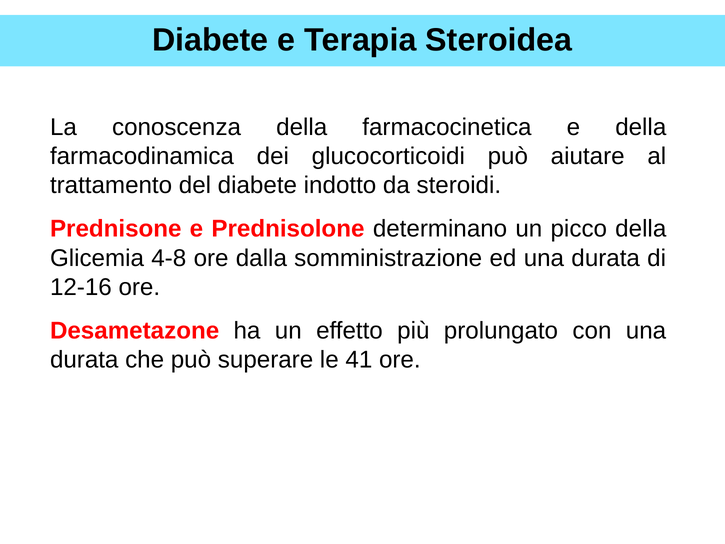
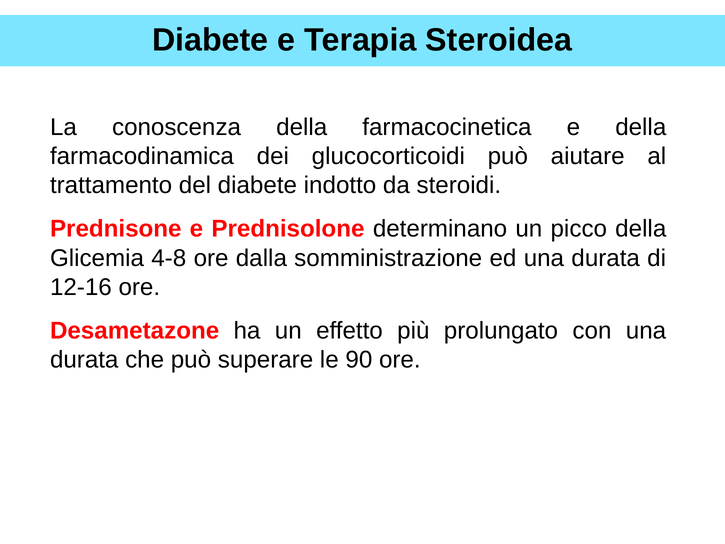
41: 41 -> 90
